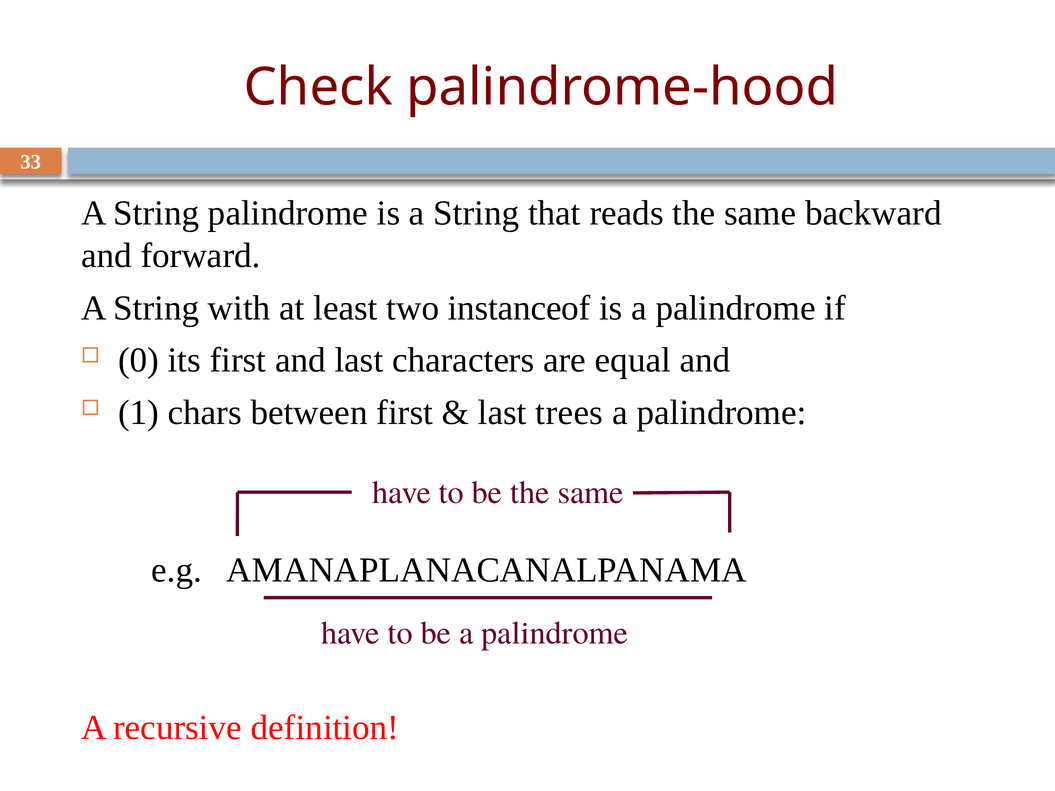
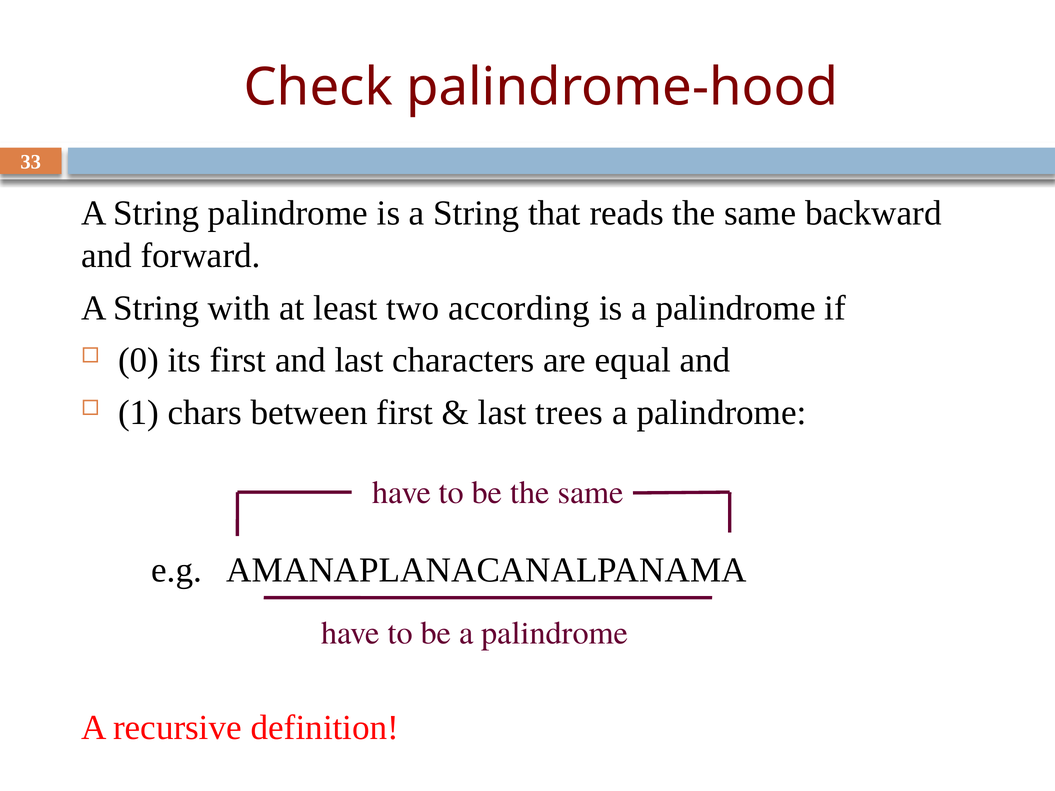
instanceof: instanceof -> according
